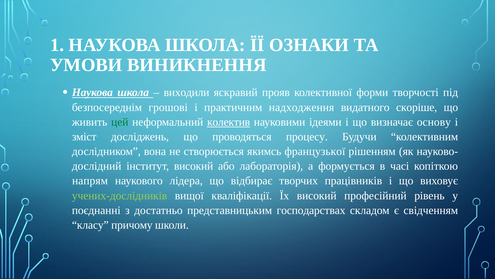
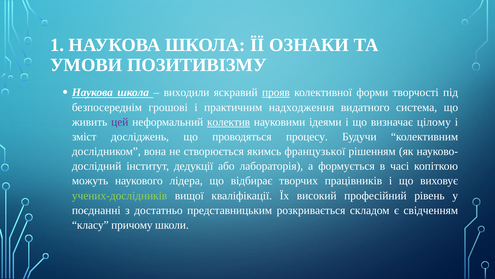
ВИНИКНЕННЯ: ВИНИКНЕННЯ -> ПОЗИТИВІЗМУ
прояв underline: none -> present
скоріше: скоріше -> система
цей colour: green -> purple
основу: основу -> цілому
інститут високий: високий -> дедукції
напрям: напрям -> можуть
господарствах: господарствах -> розкривається
